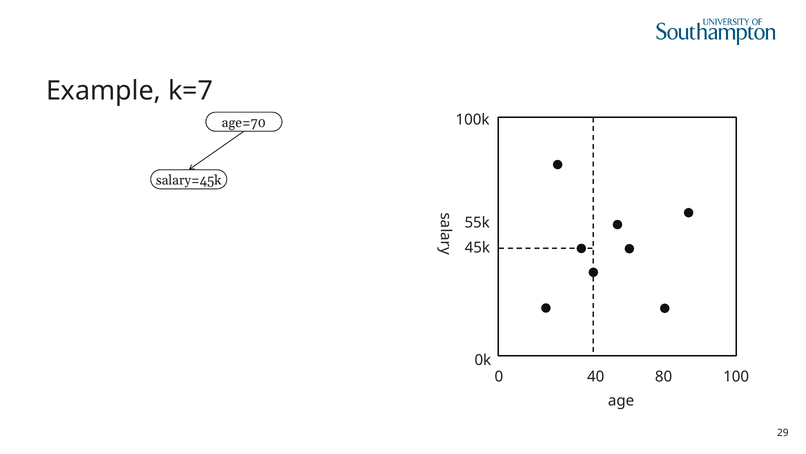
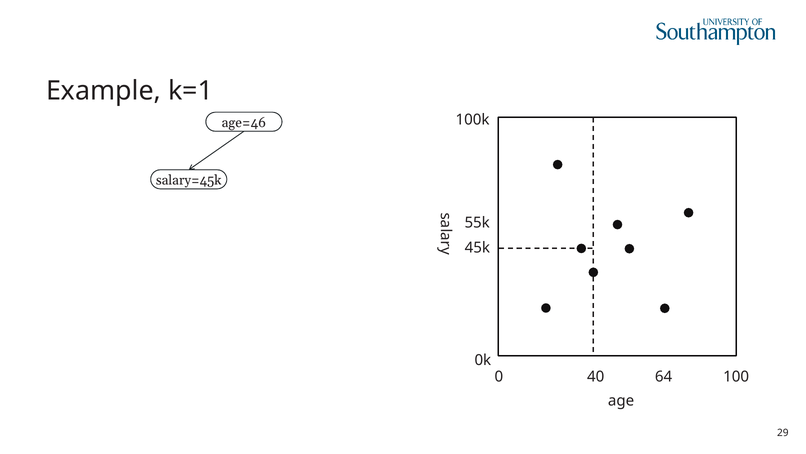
k=7: k=7 -> k=1
age=70: age=70 -> age=46
80: 80 -> 64
